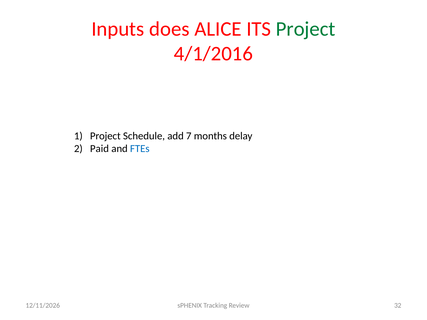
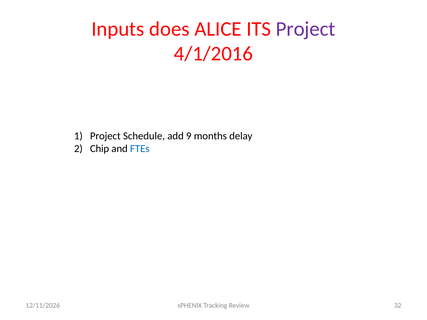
Project at (306, 29) colour: green -> purple
7: 7 -> 9
Paid: Paid -> Chip
